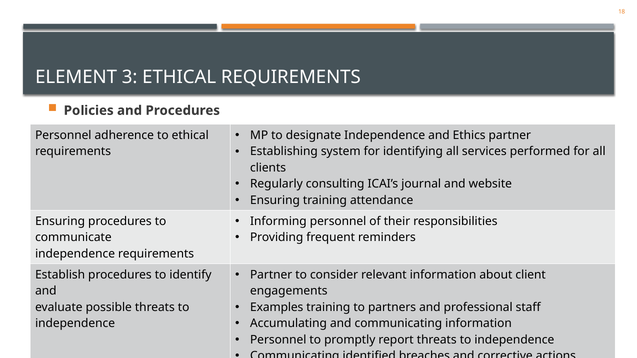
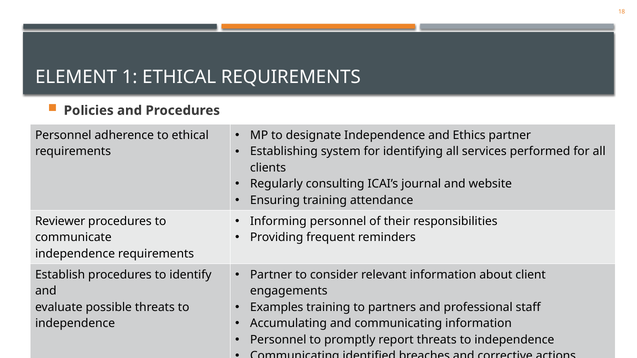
3: 3 -> 1
Ensuring at (60, 221): Ensuring -> Reviewer
